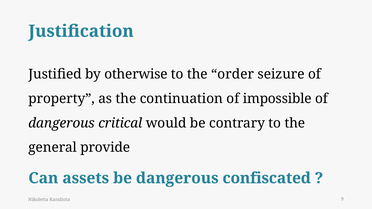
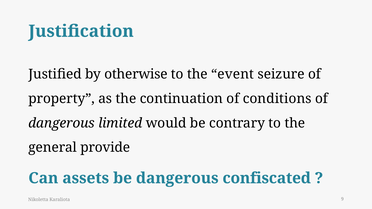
order: order -> event
impossible: impossible -> conditions
critical: critical -> limited
